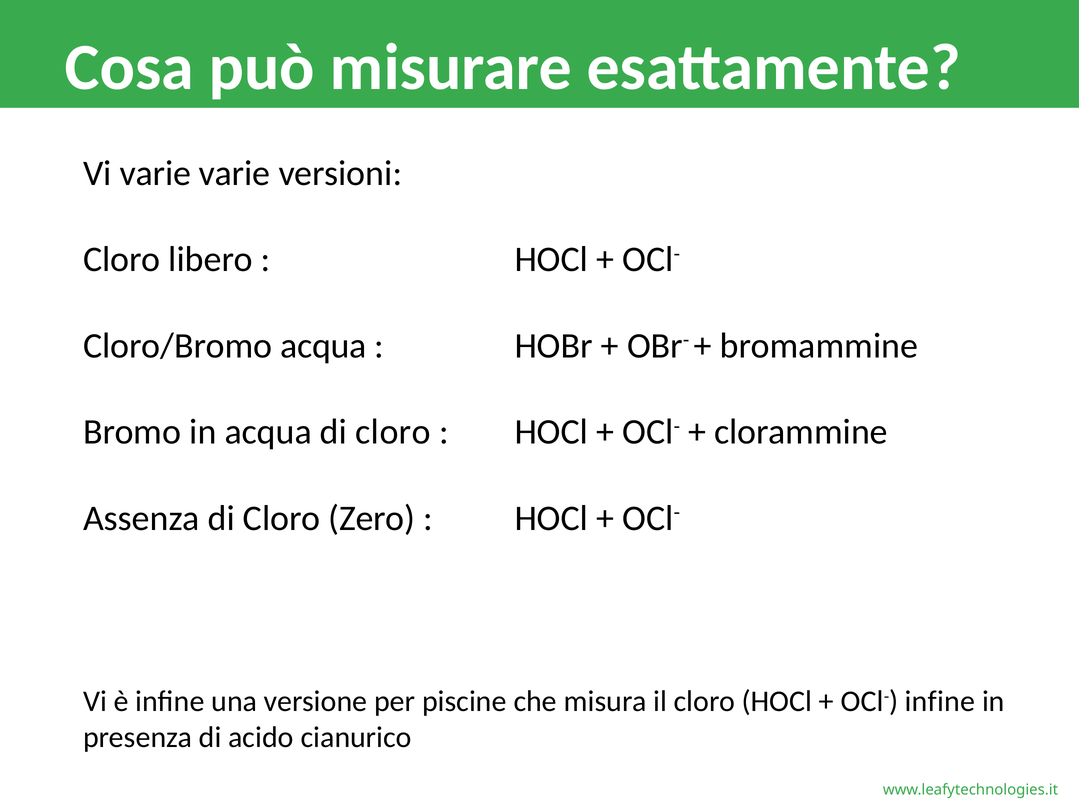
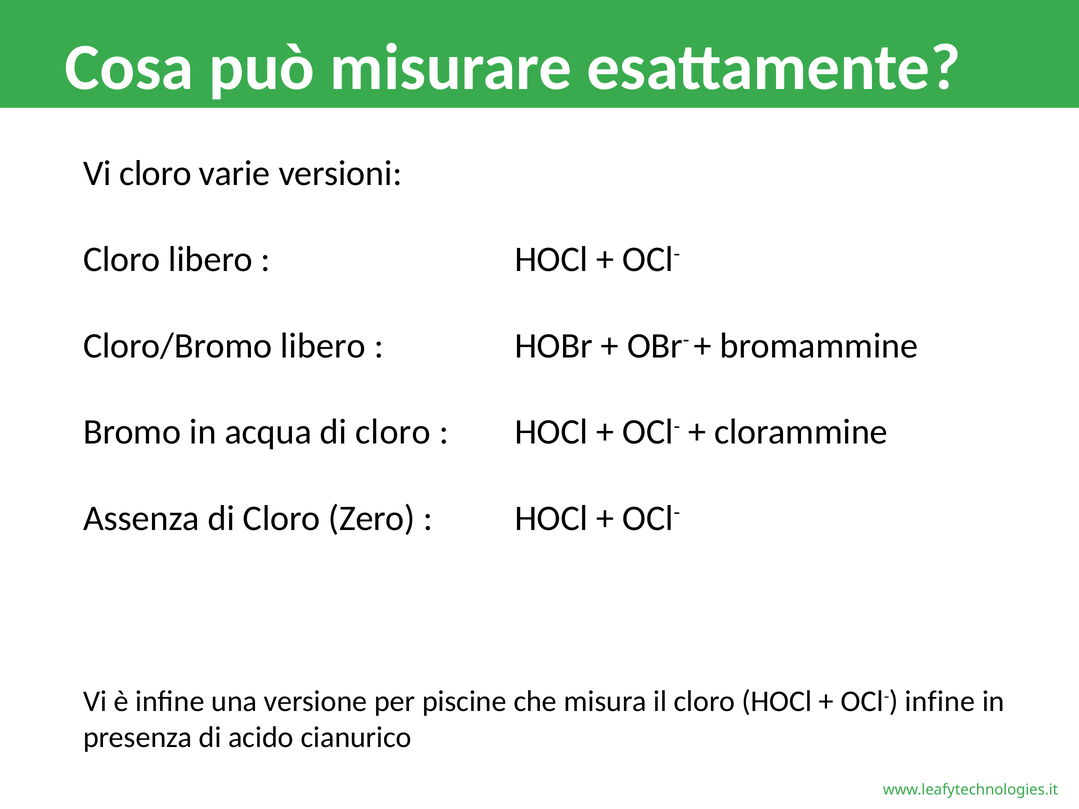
Vi varie: varie -> cloro
Cloro/Bromo acqua: acqua -> libero
